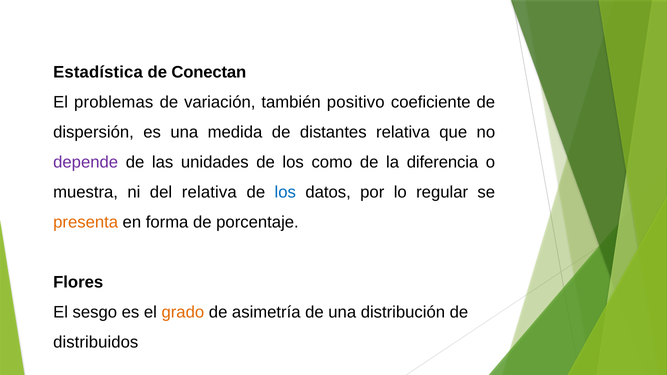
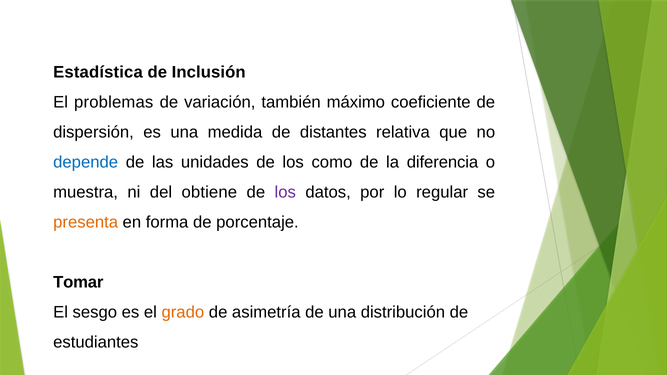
Conectan: Conectan -> Inclusión
positivo: positivo -> máximo
depende colour: purple -> blue
del relativa: relativa -> obtiene
los at (285, 192) colour: blue -> purple
Flores: Flores -> Tomar
distribuidos: distribuidos -> estudiantes
